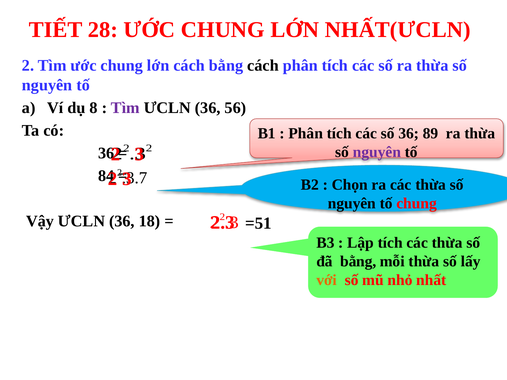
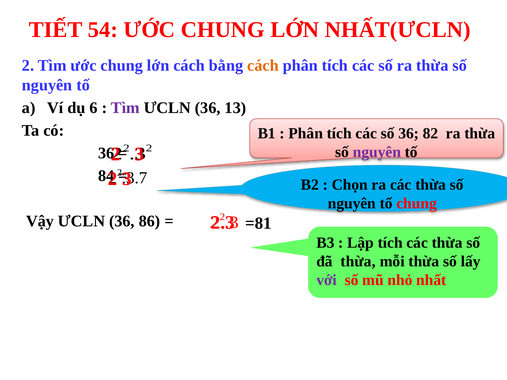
28: 28 -> 54
cách at (263, 66) colour: black -> orange
8: 8 -> 6
56: 56 -> 13
89: 89 -> 82
18: 18 -> 86
=51: =51 -> =81
đã bằng: bằng -> thừa
với colour: orange -> purple
